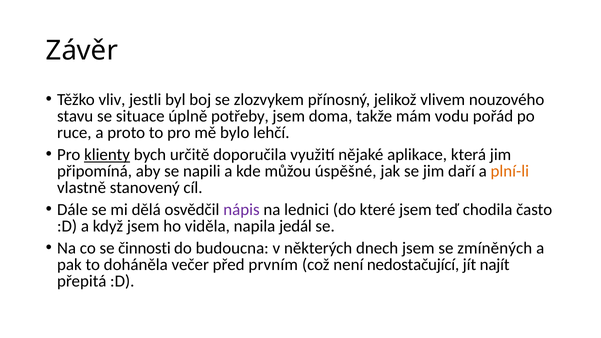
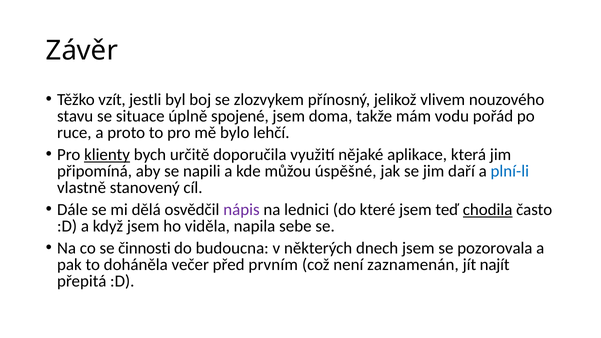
vliv: vliv -> vzít
potřeby: potřeby -> spojené
plní-li colour: orange -> blue
chodila underline: none -> present
jedál: jedál -> sebe
zmíněných: zmíněných -> pozorovala
nedostačující: nedostačující -> zaznamenán
